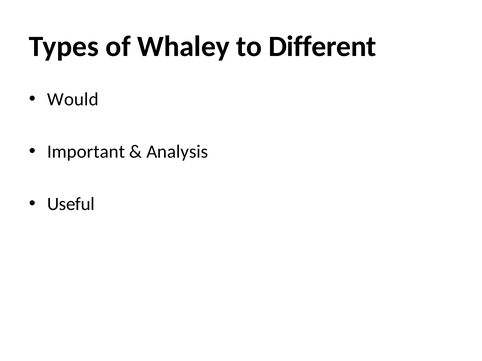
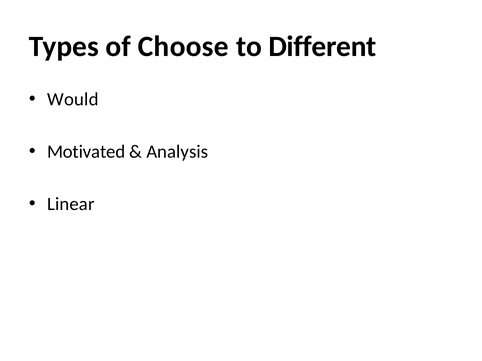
Whaley: Whaley -> Choose
Important: Important -> Motivated
Useful: Useful -> Linear
